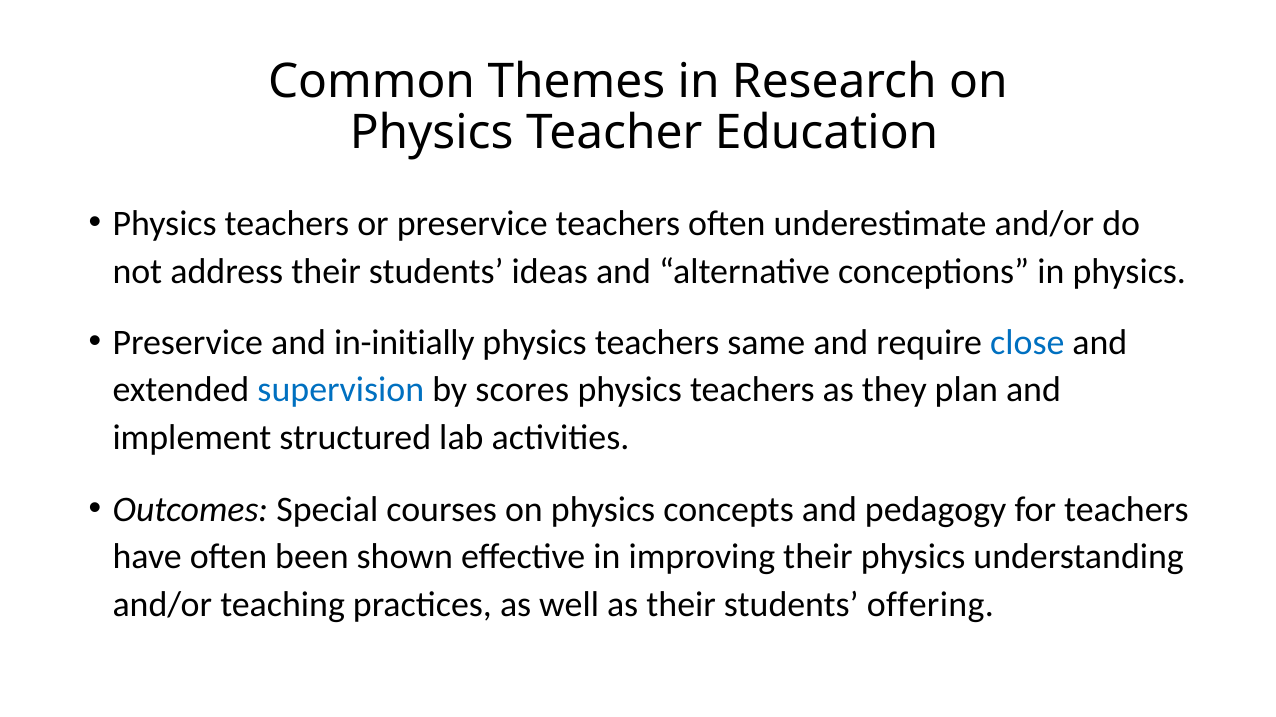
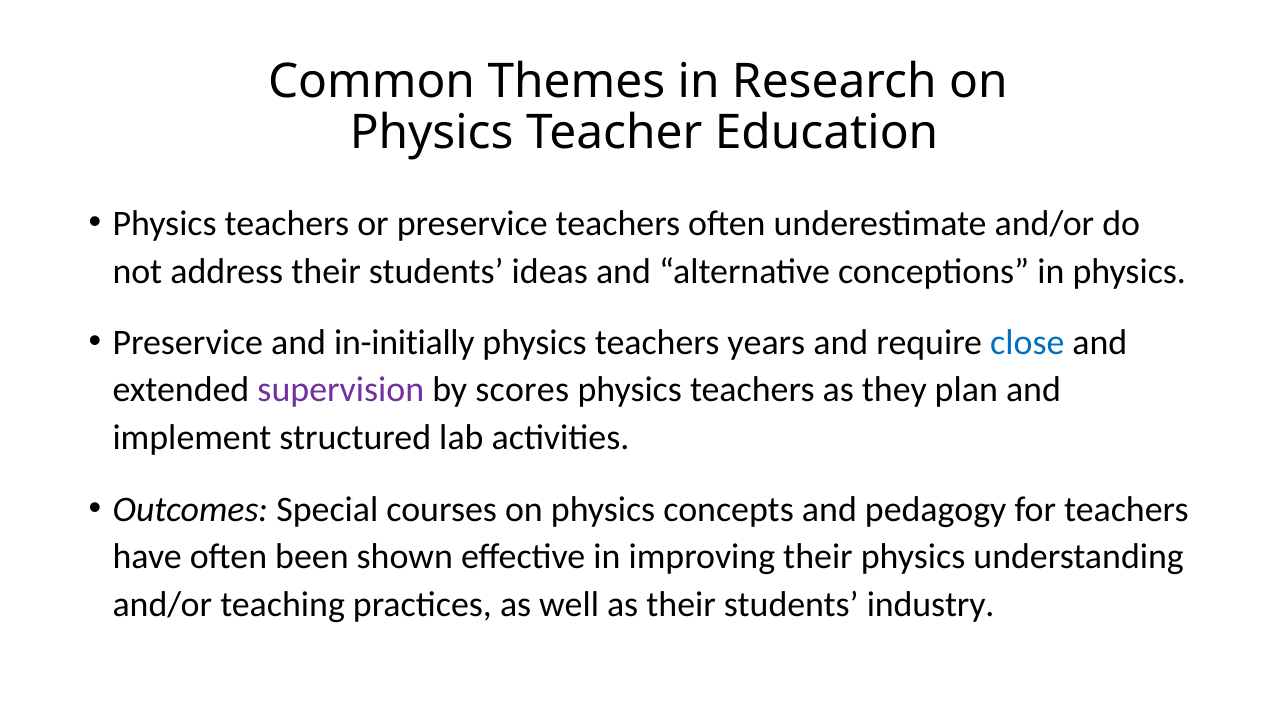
same: same -> years
supervision colour: blue -> purple
offering: offering -> industry
